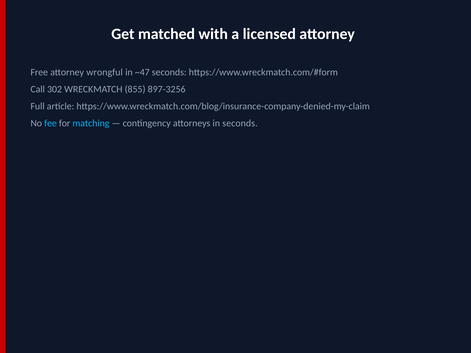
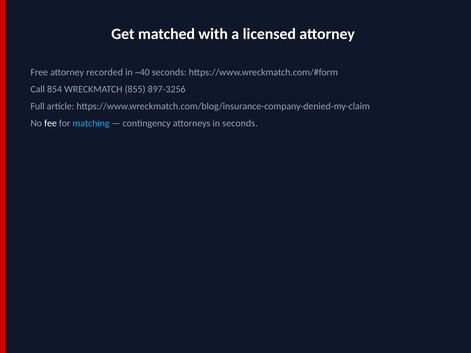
wrongful: wrongful -> recorded
~47: ~47 -> ~40
302: 302 -> 854
fee colour: light blue -> white
